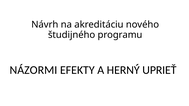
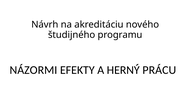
UPRIEŤ: UPRIEŤ -> PRÁCU
